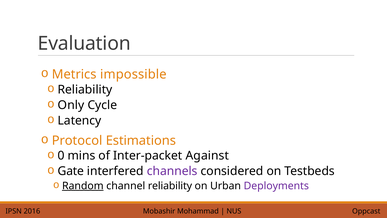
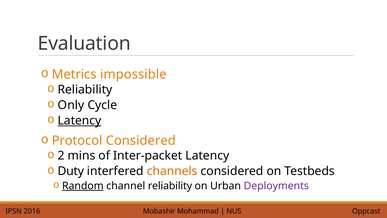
Latency at (80, 120) underline: none -> present
Protocol Estimations: Estimations -> Considered
0: 0 -> 2
Inter-packet Against: Against -> Latency
Gate: Gate -> Duty
channels colour: purple -> orange
